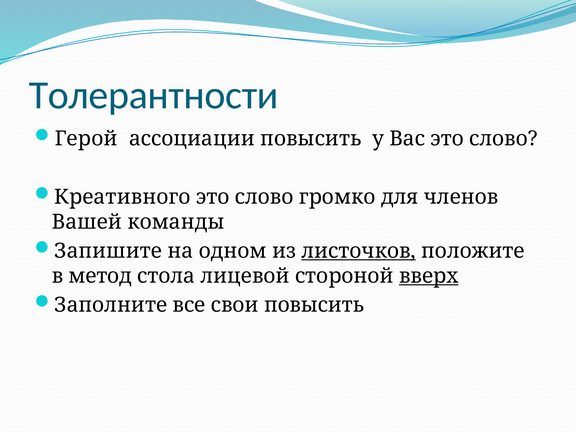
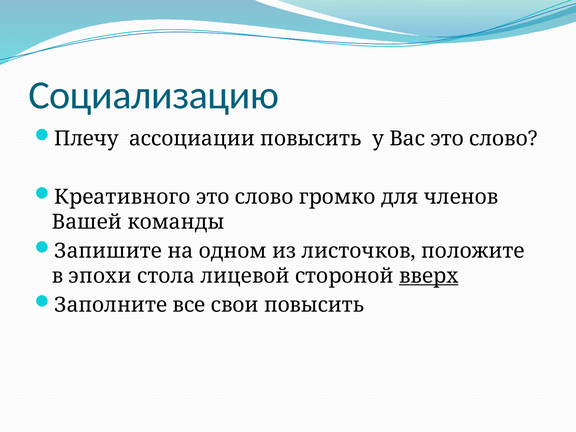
Толерантности: Толерантности -> Социализацию
Герой: Герой -> Плечу
листочков underline: present -> none
метод: метод -> эпохи
